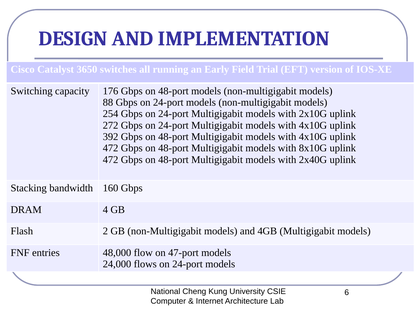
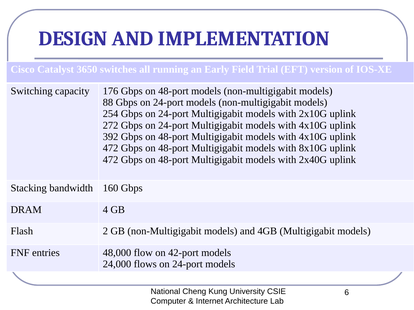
47-port: 47-port -> 42-port
